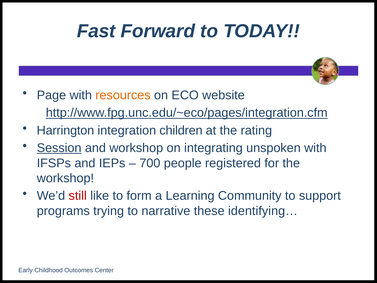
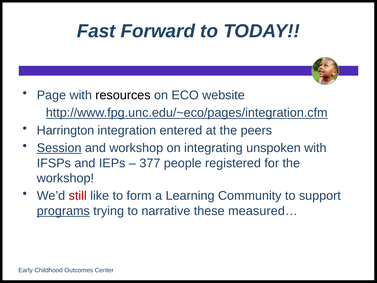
resources colour: orange -> black
children: children -> entered
rating: rating -> peers
700: 700 -> 377
programs underline: none -> present
identifying…: identifying… -> measured…
